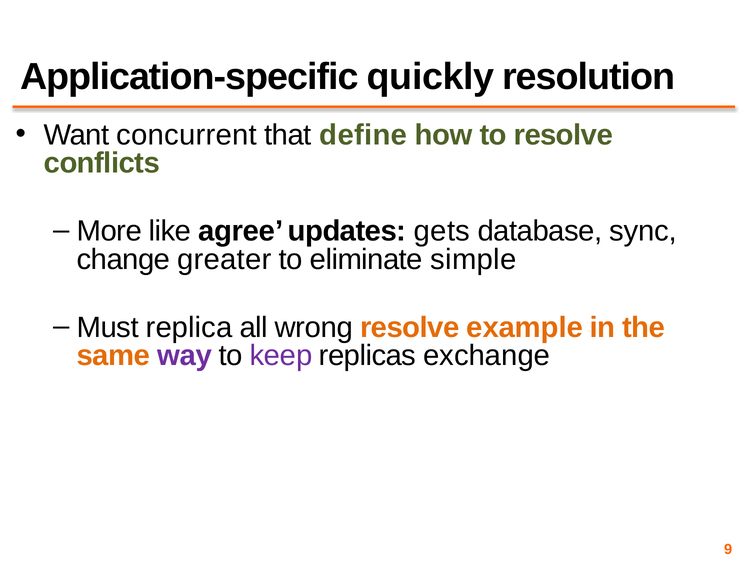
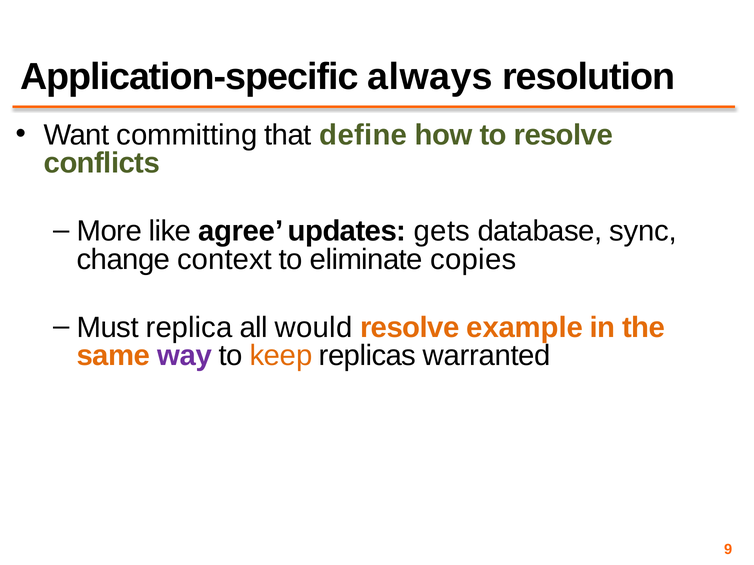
quickly: quickly -> always
concurrent: concurrent -> committing
greater: greater -> context
simple: simple -> copies
wrong: wrong -> would
keep colour: purple -> orange
exchange: exchange -> warranted
